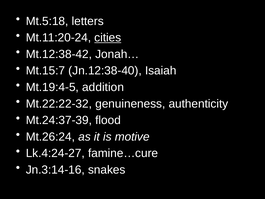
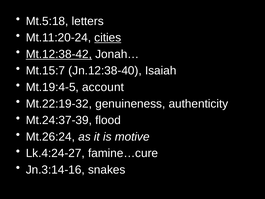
Mt.12:38-42 underline: none -> present
addition: addition -> account
Mt.22:22-32: Mt.22:22-32 -> Mt.22:19-32
